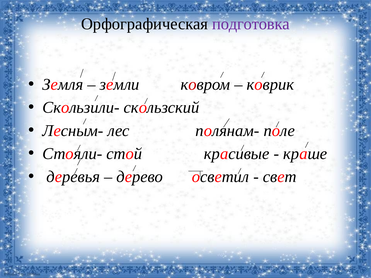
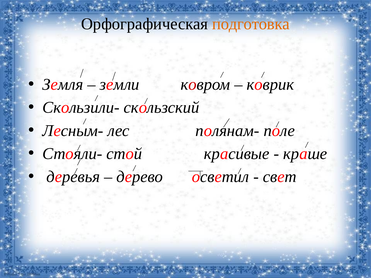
подготовка colour: purple -> orange
